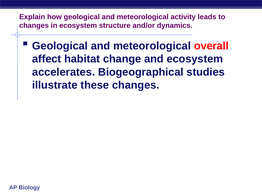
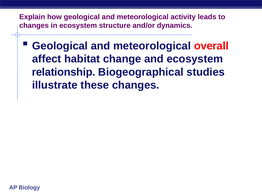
accelerates: accelerates -> relationship
